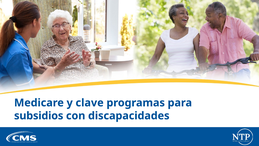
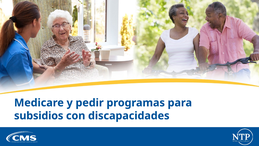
clave: clave -> pedir
